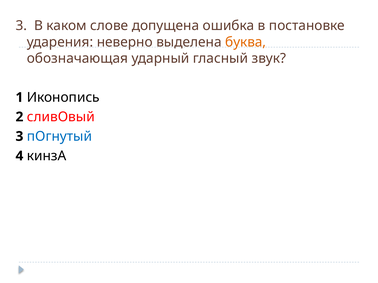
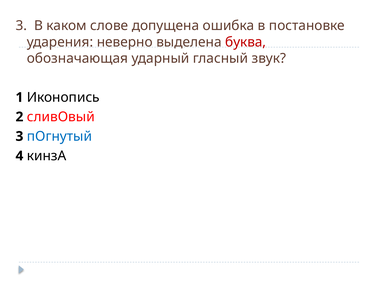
буква colour: orange -> red
